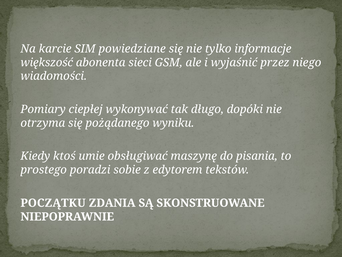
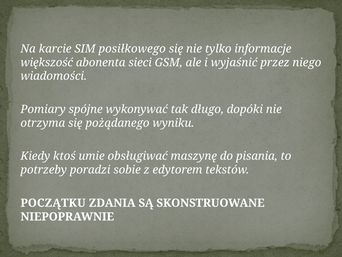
powiedziane: powiedziane -> posiłkowego
ciepłej: ciepłej -> spójne
prostego: prostego -> potrzeby
